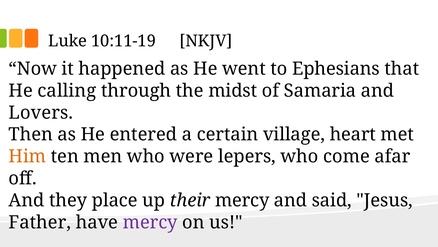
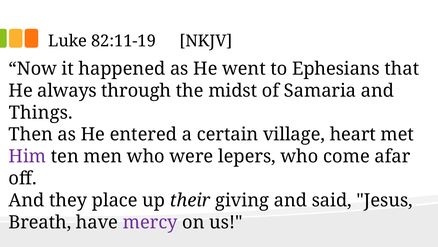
10:11-19: 10:11-19 -> 82:11-19
calling: calling -> always
Lovers: Lovers -> Things
Him colour: orange -> purple
their mercy: mercy -> giving
Father: Father -> Breath
